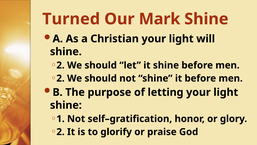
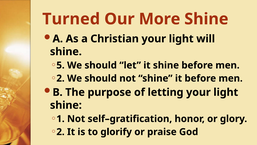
Mark: Mark -> More
2 at (61, 65): 2 -> 5
